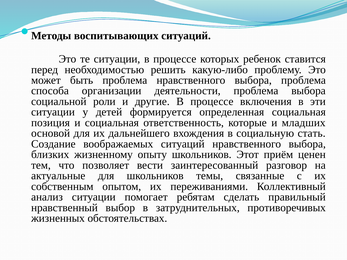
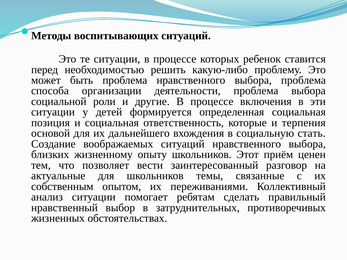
младших: младших -> терпения
